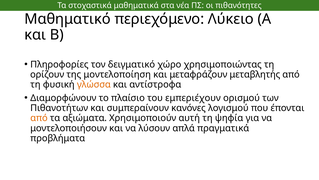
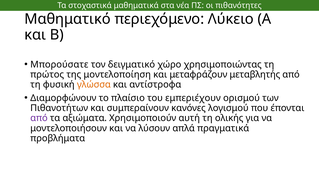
Πληροφορίες: Πληροφορίες -> Μπορούσατε
ορίζουν: ορίζουν -> πρώτος
από at (39, 118) colour: orange -> purple
ψηφία: ψηφία -> ολικής
